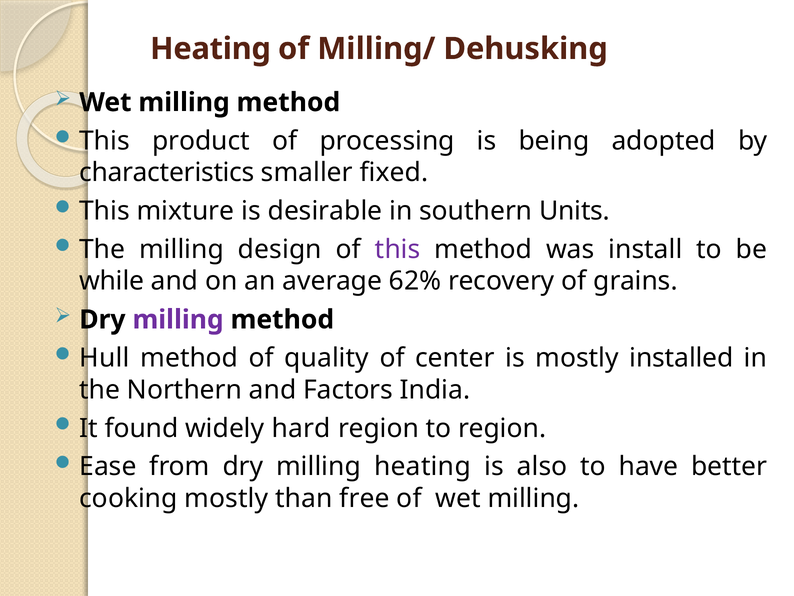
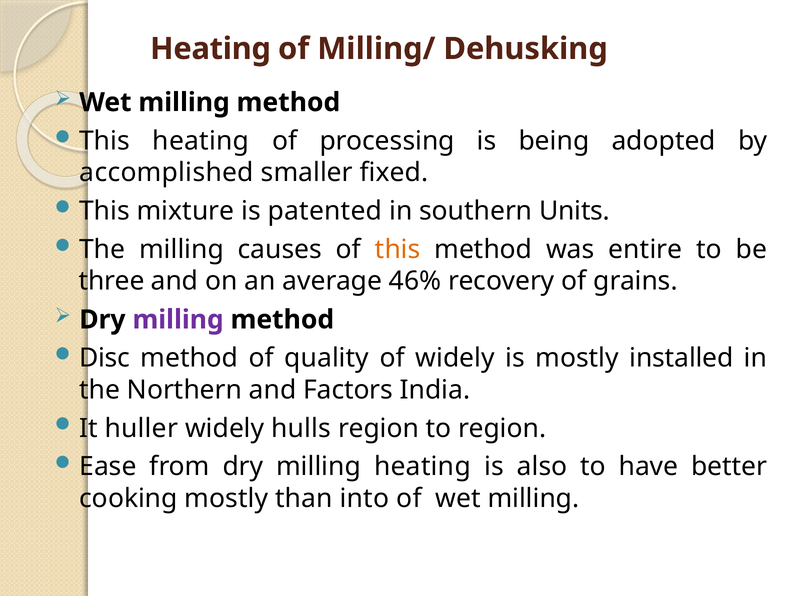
This product: product -> heating
characteristics: characteristics -> accomplished
desirable: desirable -> patented
design: design -> causes
this at (398, 249) colour: purple -> orange
install: install -> entire
while: while -> three
62%: 62% -> 46%
Hull: Hull -> Disc
of center: center -> widely
found: found -> huller
hard: hard -> hulls
free: free -> into
